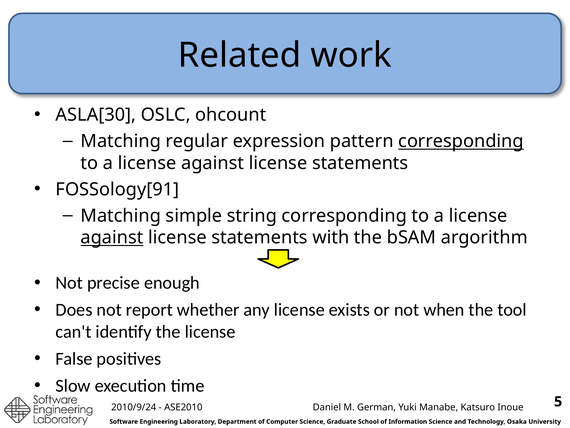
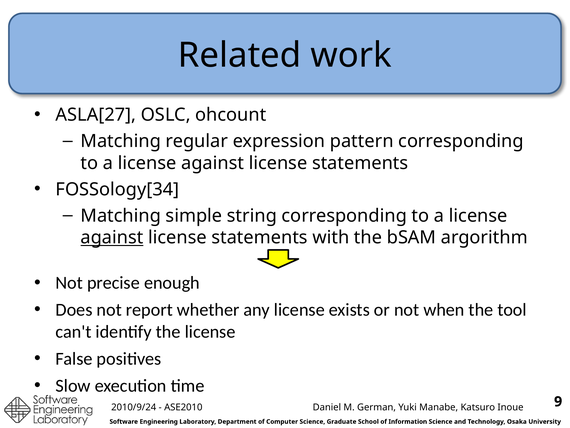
ASLA[30: ASLA[30 -> ASLA[27
corresponding at (461, 141) underline: present -> none
FOSSology[91: FOSSology[91 -> FOSSology[34
5: 5 -> 9
